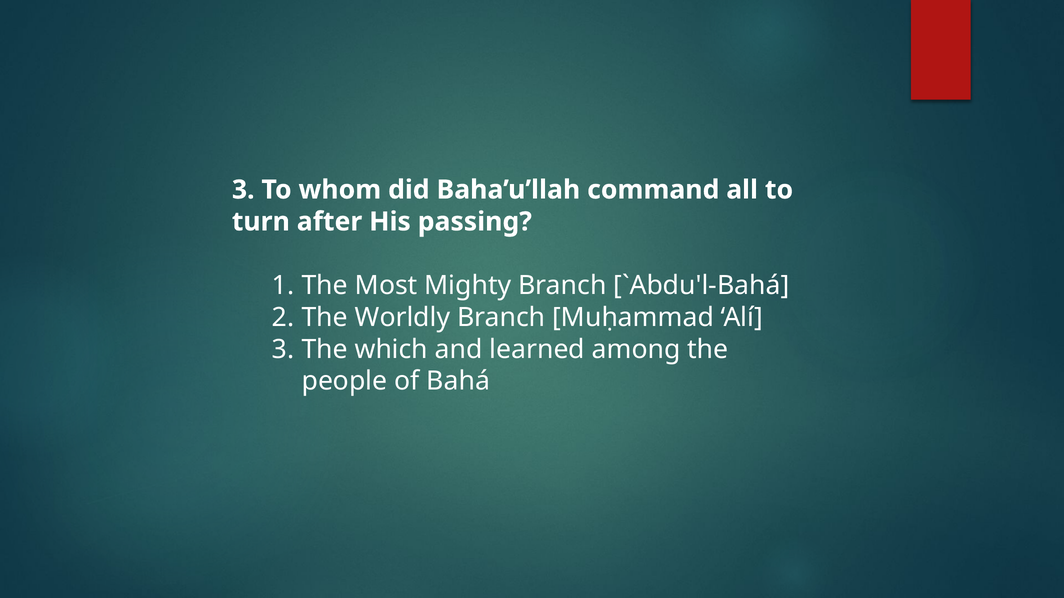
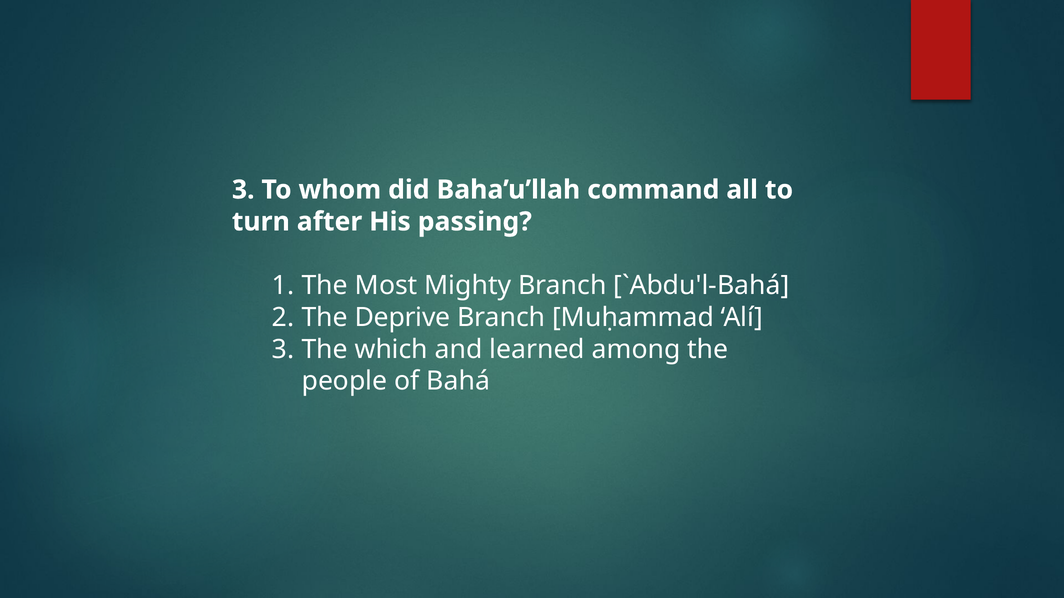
Worldly: Worldly -> Deprive
